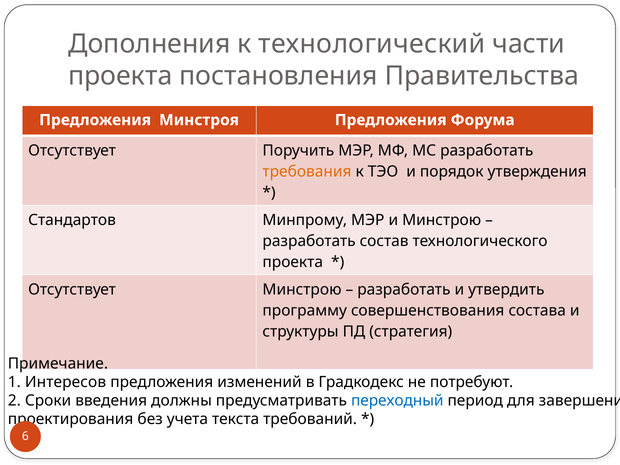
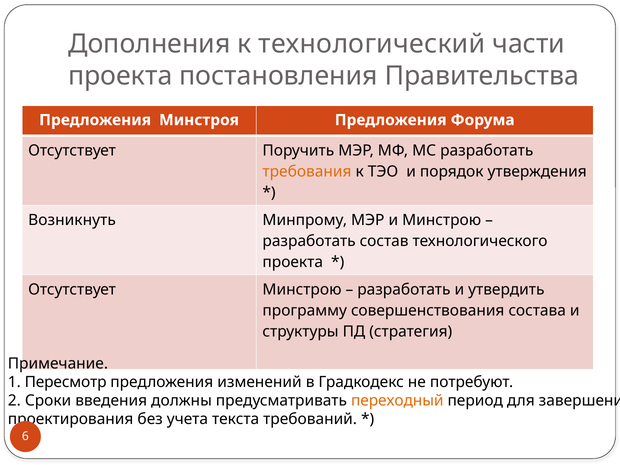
Стандартов: Стандартов -> Возникнуть
Интересов: Интересов -> Пересмотр
переходный colour: blue -> orange
